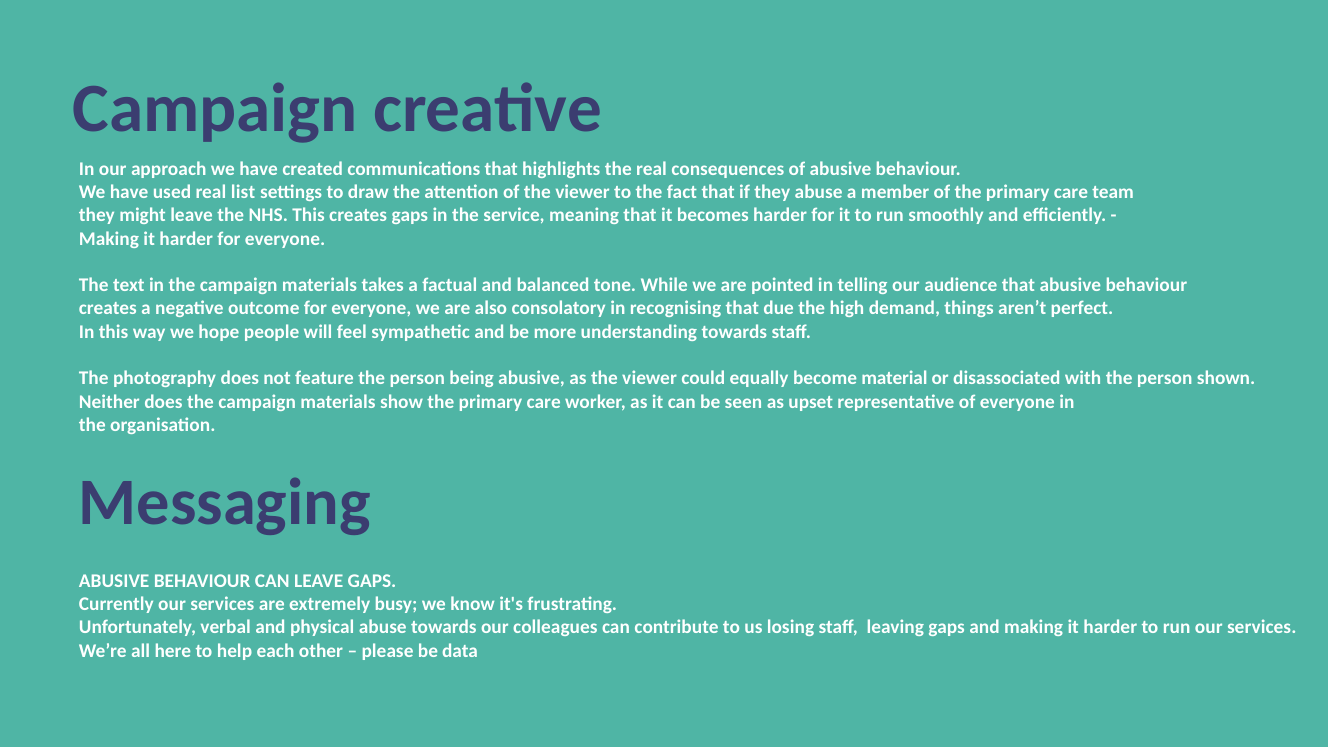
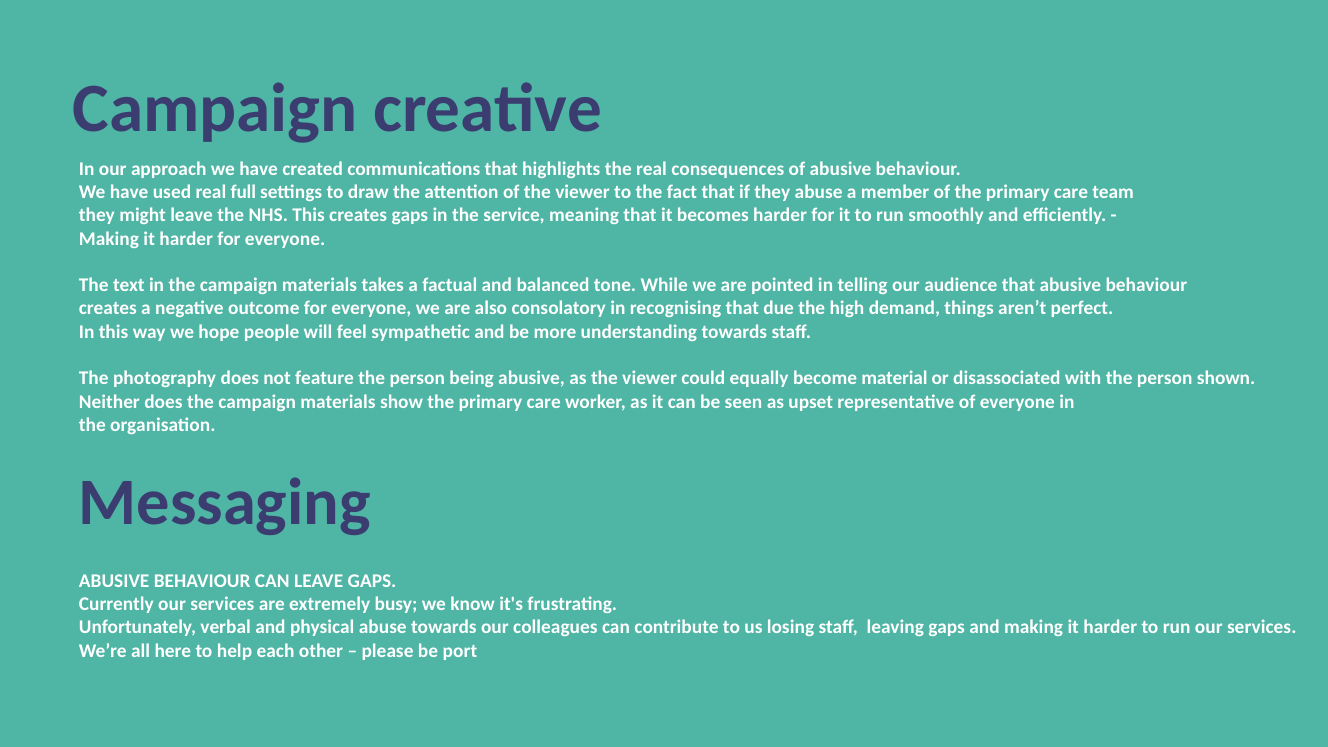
list: list -> full
data: data -> port
